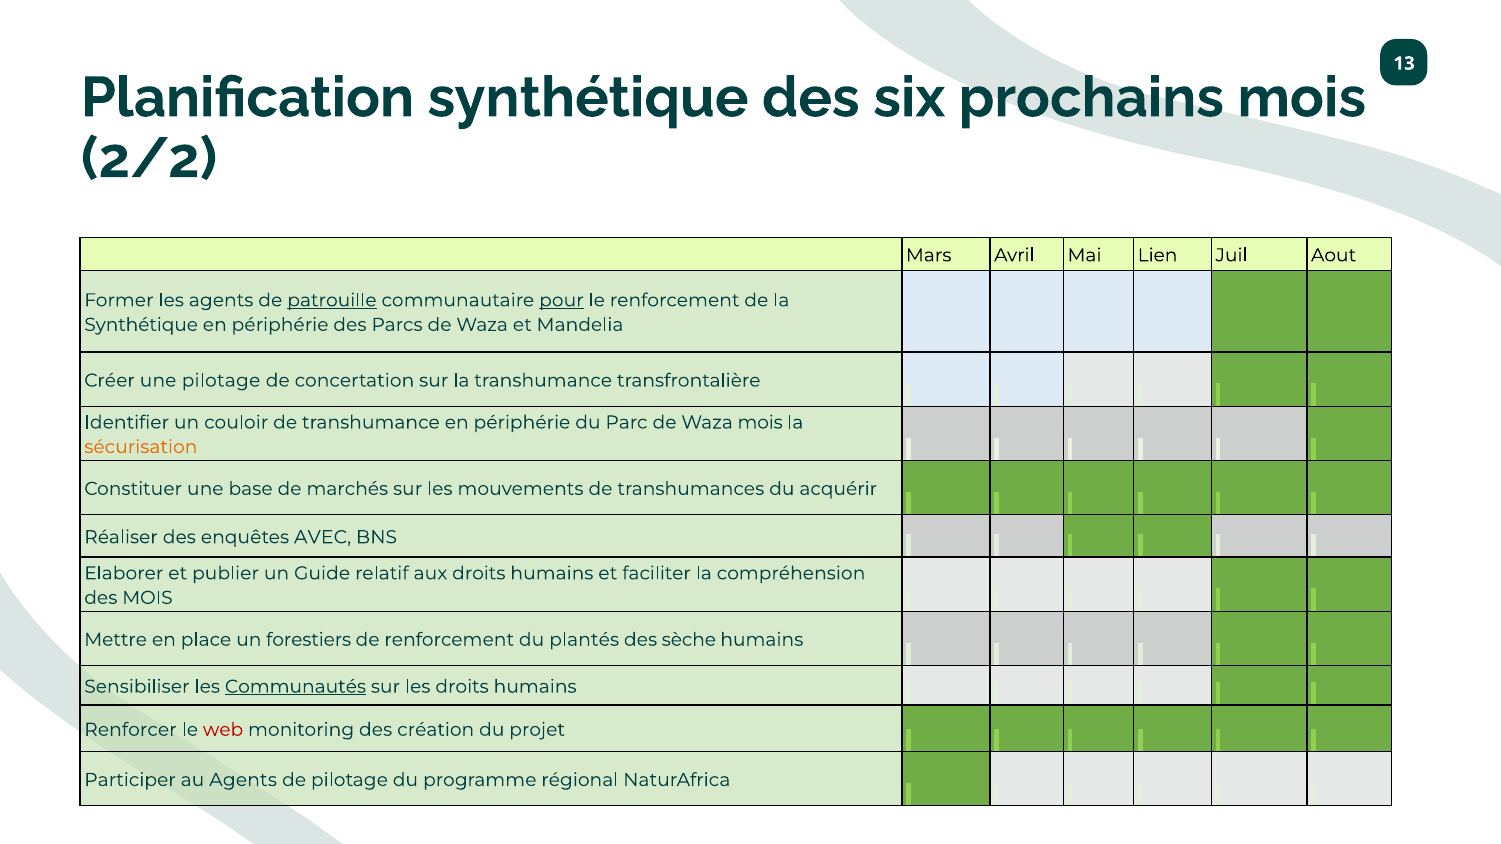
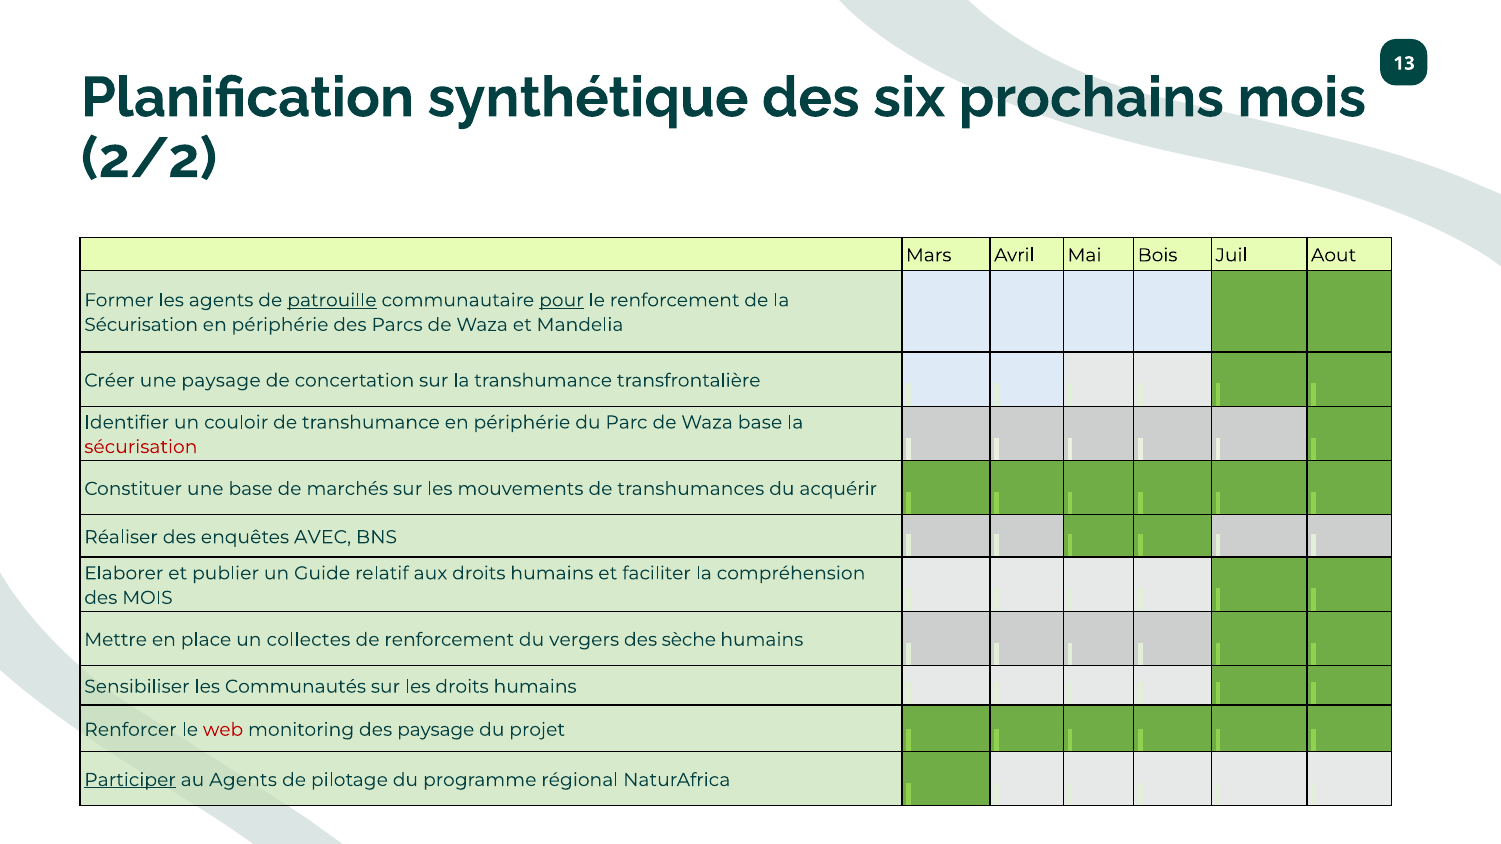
Lien: Lien -> Bois
Synthétique at (141, 325): Synthétique -> Sécurisation
une pilotage: pilotage -> paysage
Waza mois: mois -> base
sécurisation at (141, 447) colour: orange -> red
forestiers: forestiers -> collectes
plantés: plantés -> vergers
Communautés underline: present -> none
des création: création -> paysage
Participer underline: none -> present
